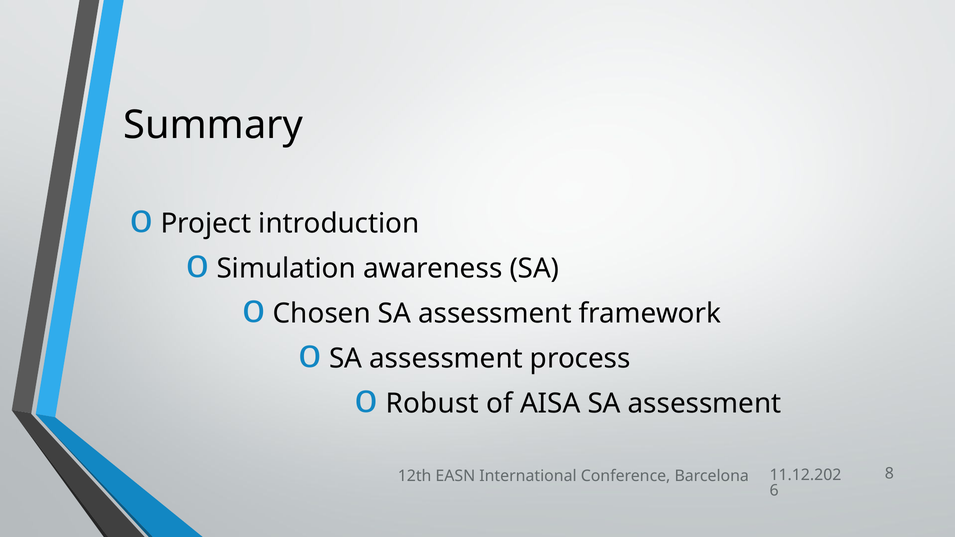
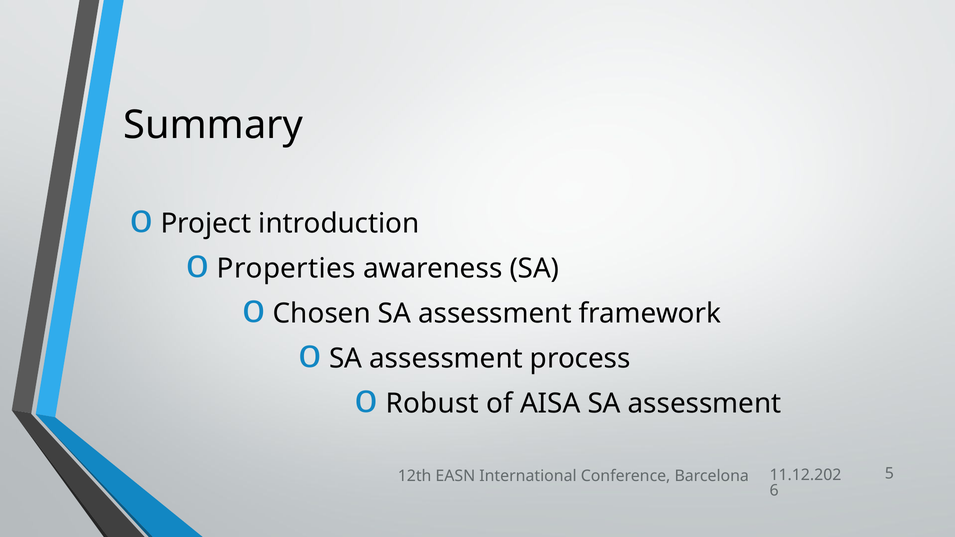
Simulation: Simulation -> Properties
8: 8 -> 5
